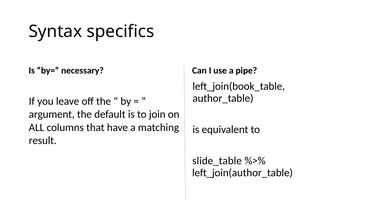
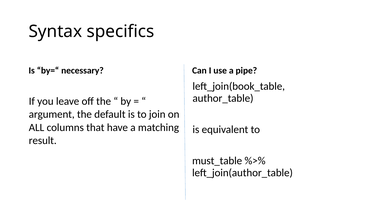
slide_table: slide_table -> must_table
